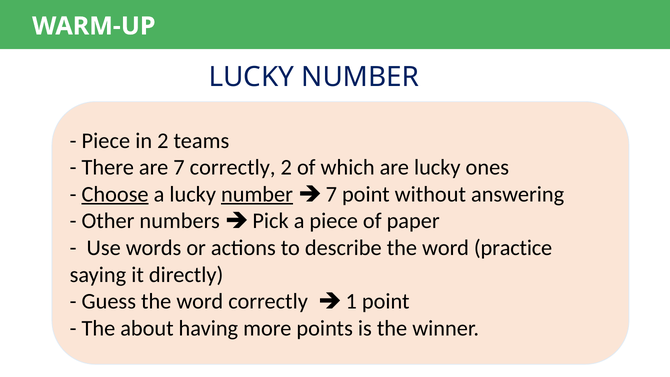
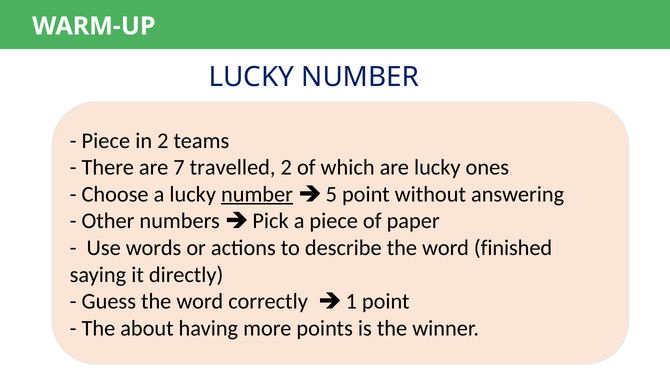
7 correctly: correctly -> travelled
Choose underline: present -> none
7 at (331, 194): 7 -> 5
practice: practice -> finished
